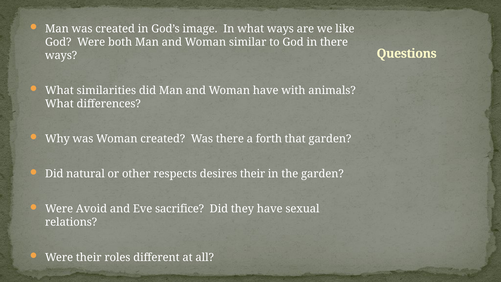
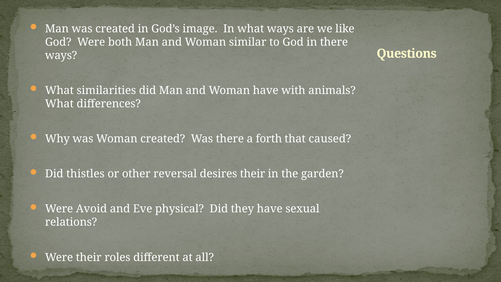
that garden: garden -> caused
natural: natural -> thistles
respects: respects -> reversal
sacrifice: sacrifice -> physical
